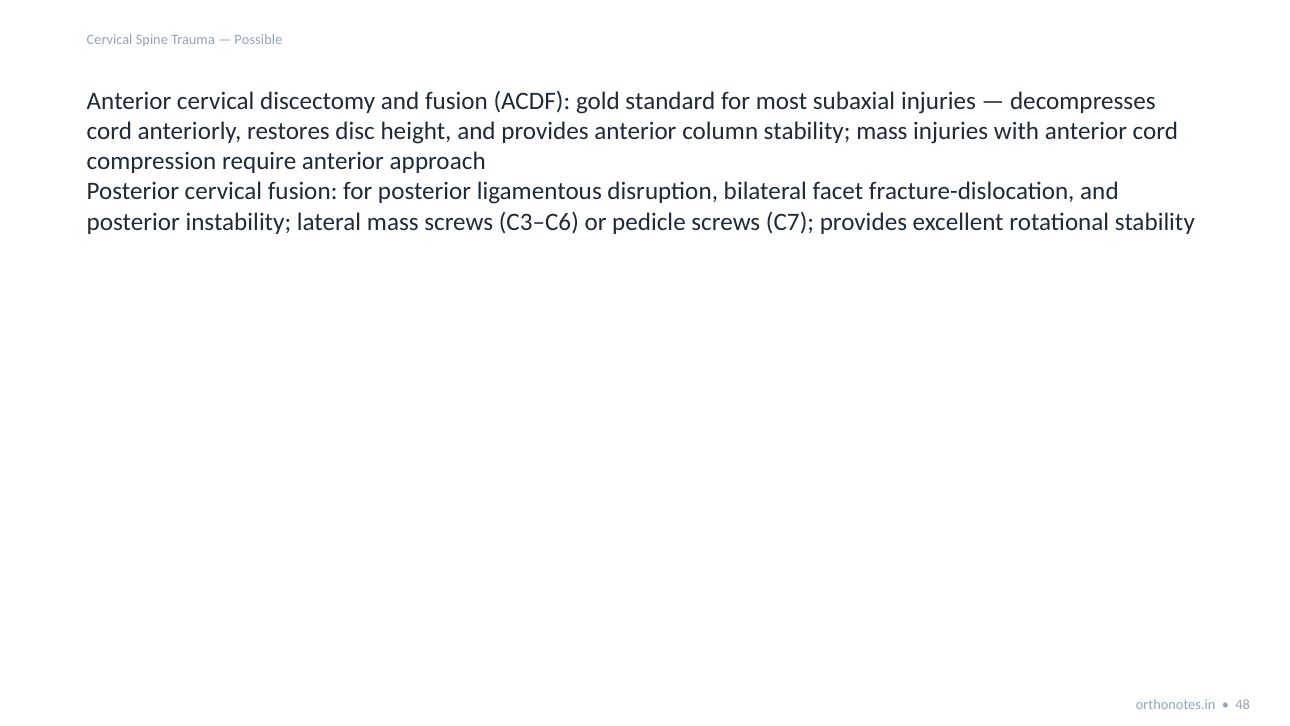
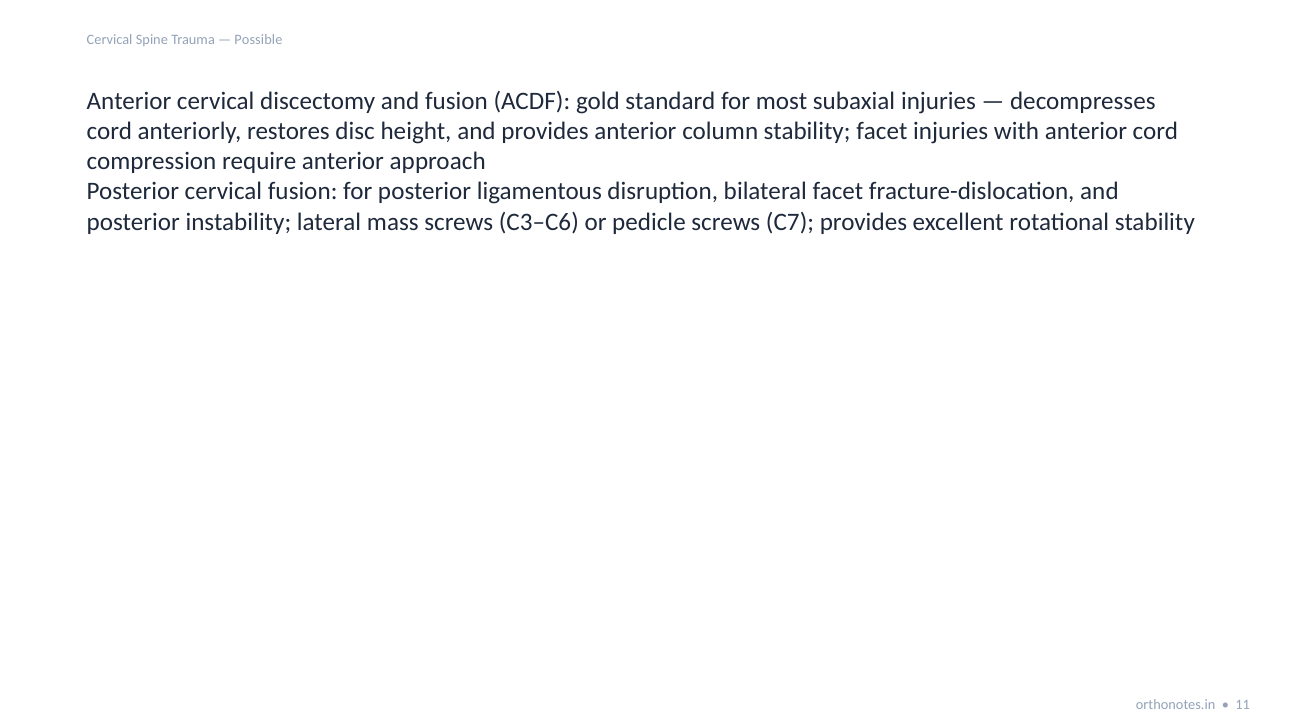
stability mass: mass -> facet
48: 48 -> 11
